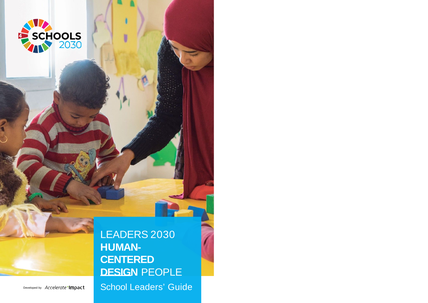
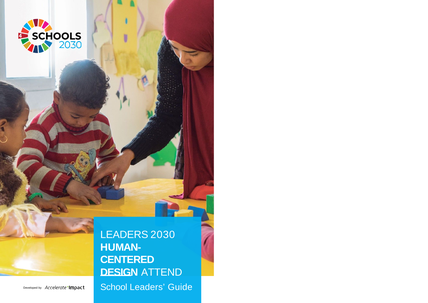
PEOPLE: PEOPLE -> ATTEND
